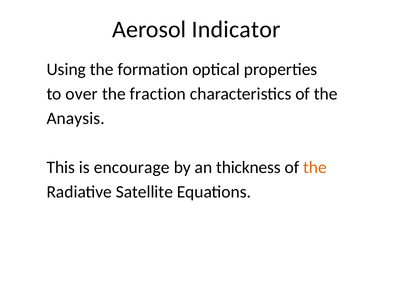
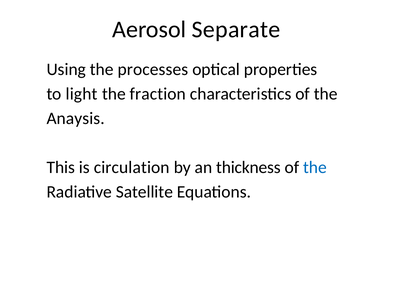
Indicator: Indicator -> Separate
formation: formation -> processes
over: over -> light
encourage: encourage -> circulation
the at (315, 167) colour: orange -> blue
